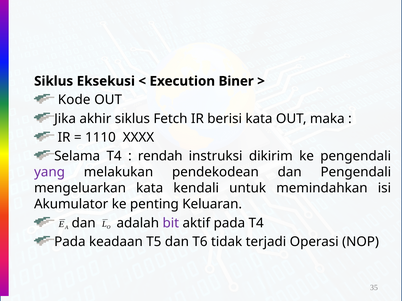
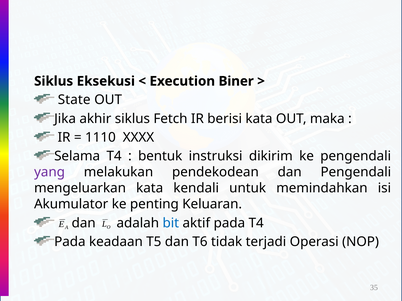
Kode: Kode -> State
rendah: rendah -> bentuk
bit colour: purple -> blue
